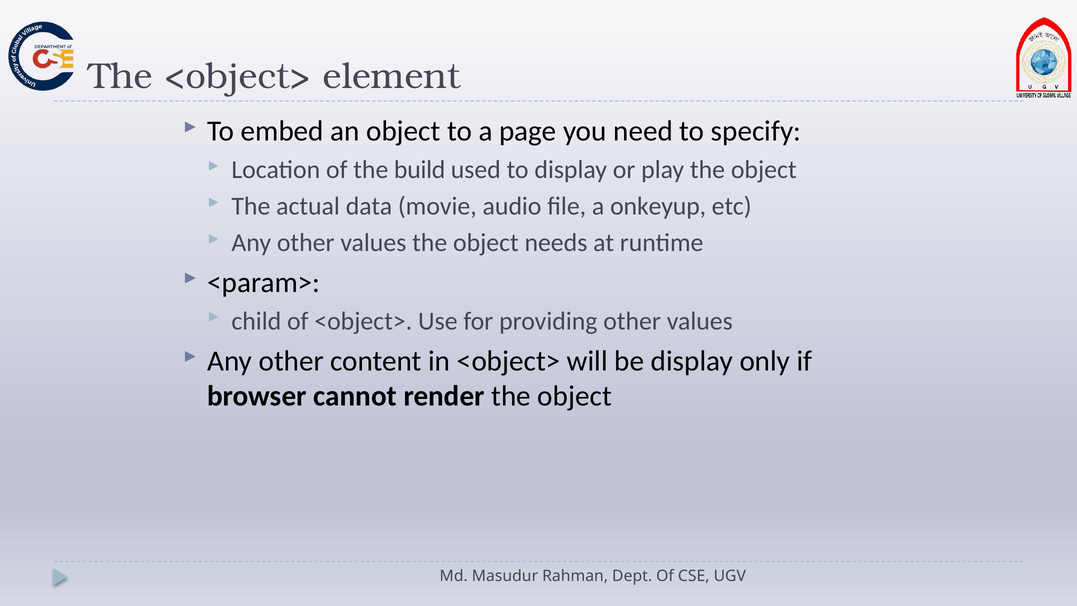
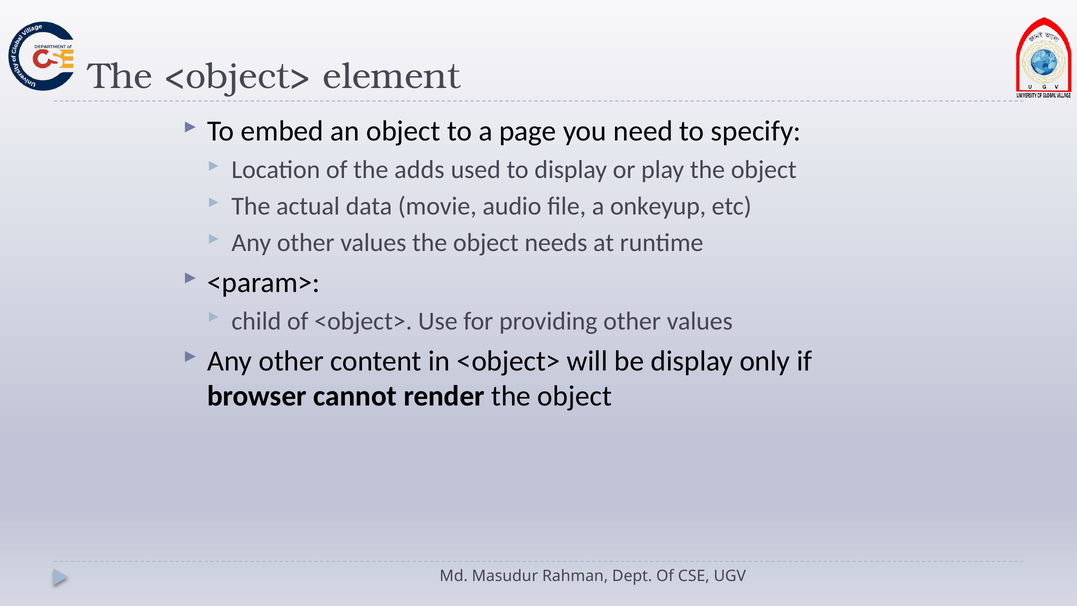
build: build -> adds
